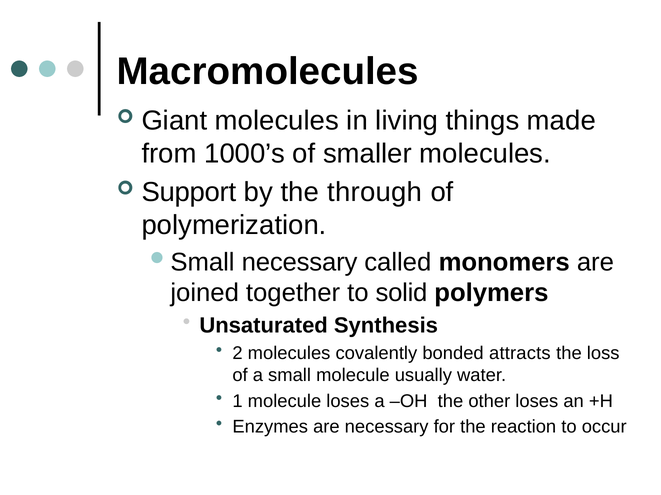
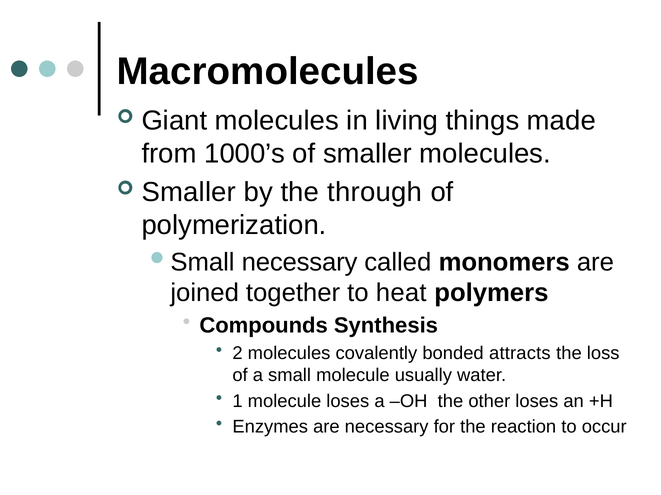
Support at (189, 193): Support -> Smaller
solid: solid -> heat
Unsaturated: Unsaturated -> Compounds
